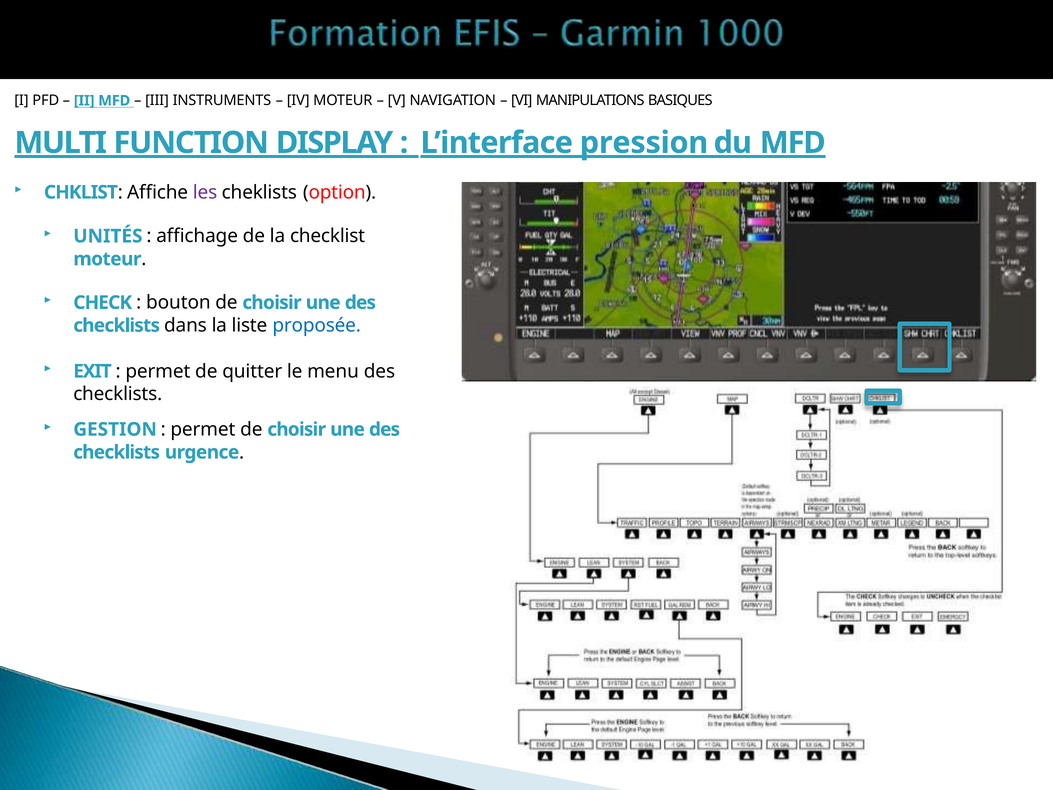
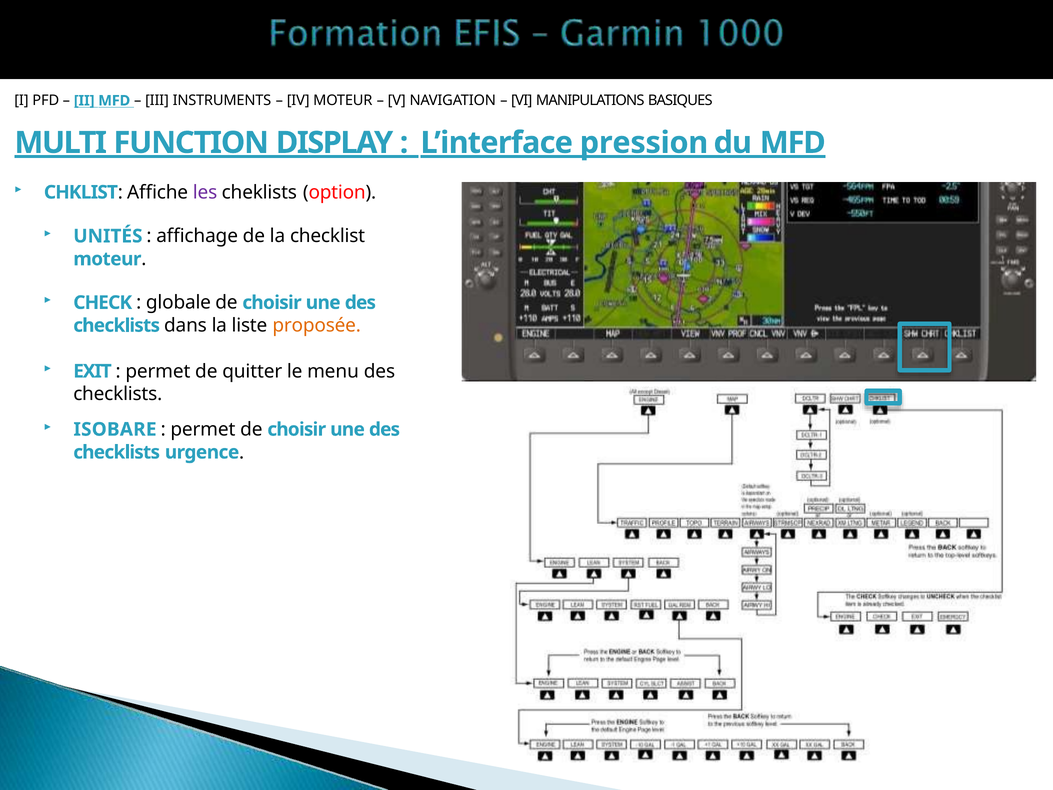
bouton: bouton -> globale
proposée colour: blue -> orange
GESTION: GESTION -> ISOBARE
